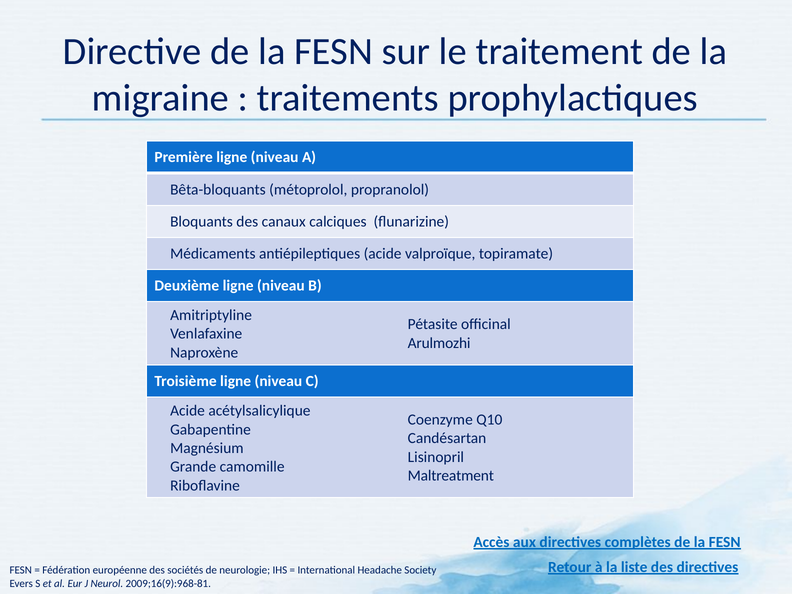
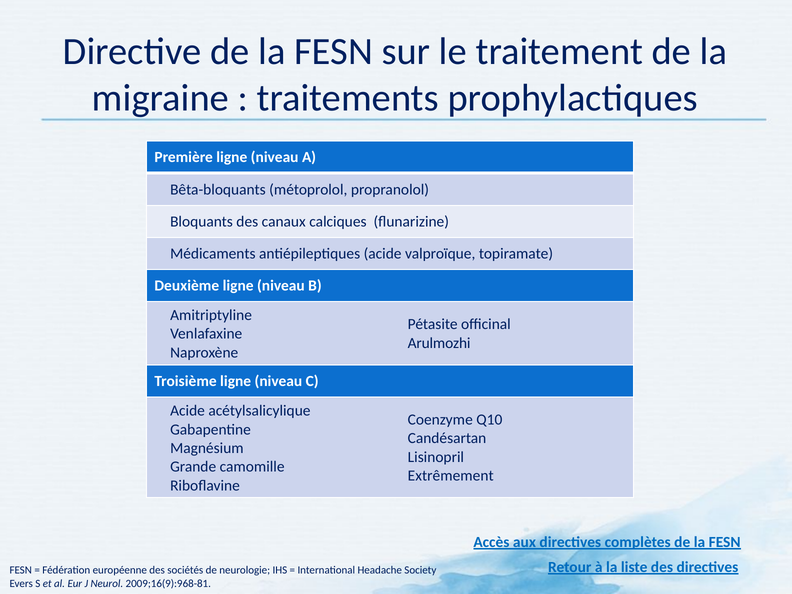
Maltreatment: Maltreatment -> Extrêmement
